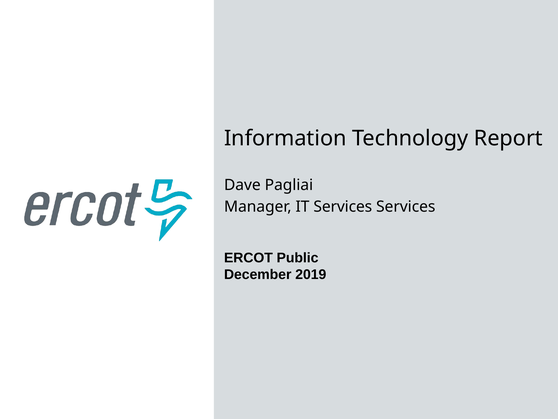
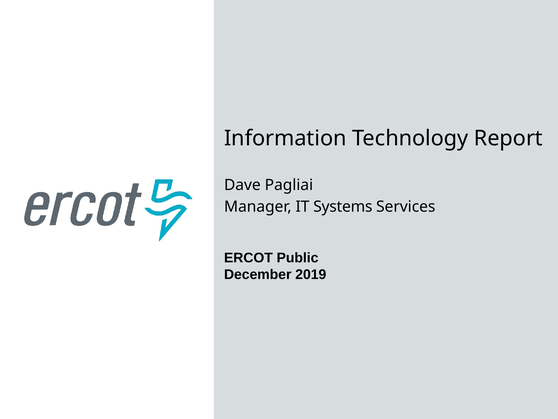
IT Services: Services -> Systems
